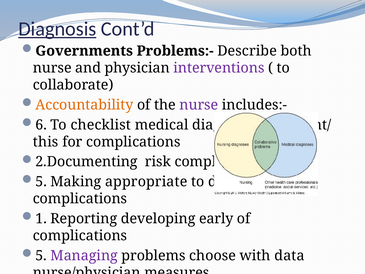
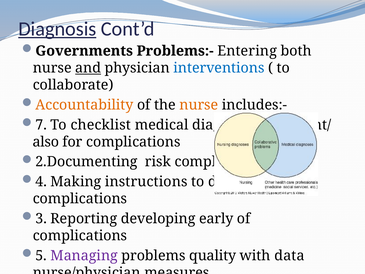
Describe: Describe -> Entering
and underline: none -> present
interventions colour: purple -> blue
nurse at (199, 105) colour: purple -> orange
6 at (41, 125): 6 -> 7
this: this -> also
5 at (41, 182): 5 -> 4
appropriate: appropriate -> instructions
1: 1 -> 3
choose: choose -> quality
